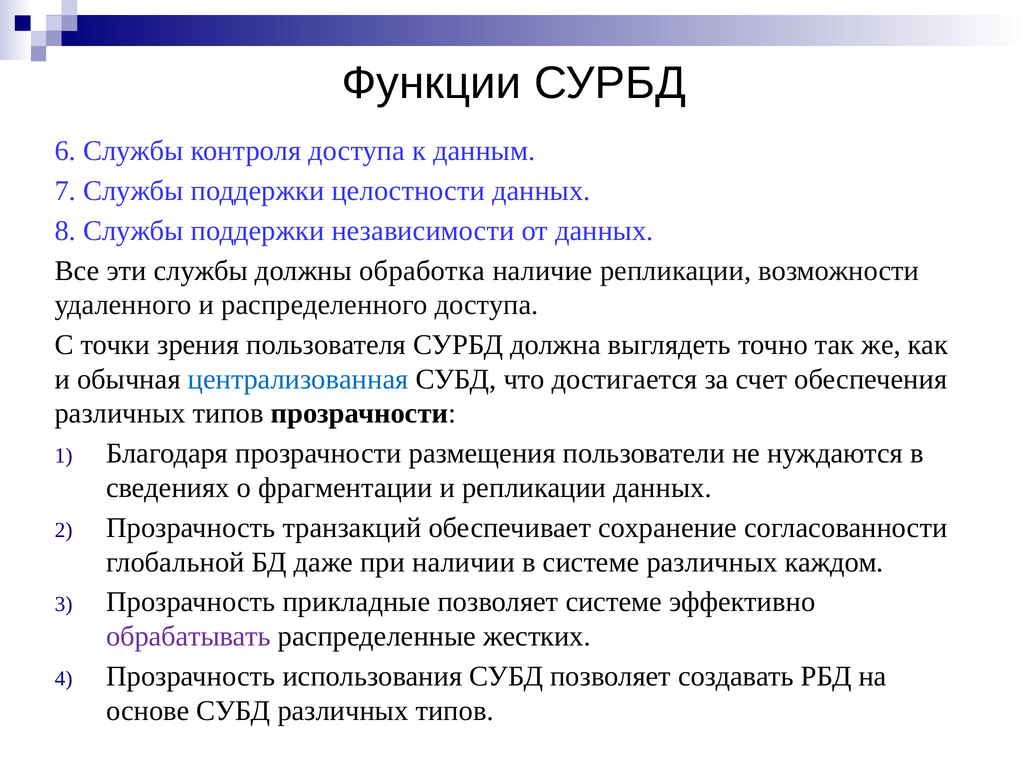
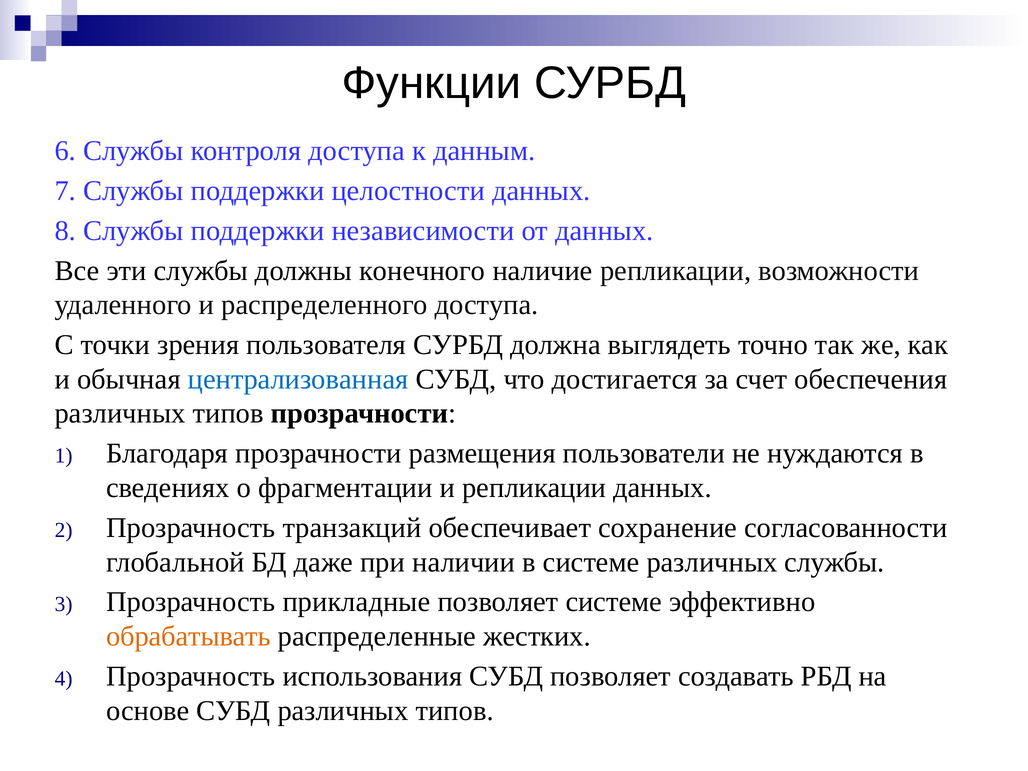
обработка: обработка -> конечного
различных каждом: каждом -> службы
обрабатывать colour: purple -> orange
